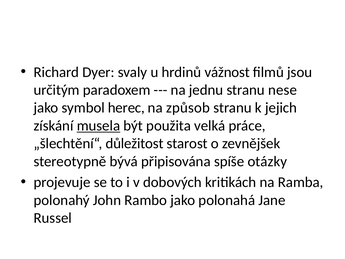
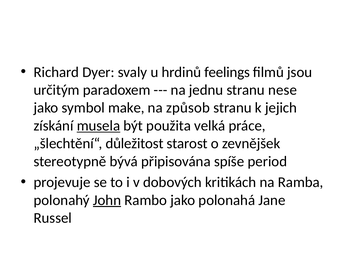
vážnost: vážnost -> feelings
herec: herec -> make
otázky: otázky -> period
John underline: none -> present
